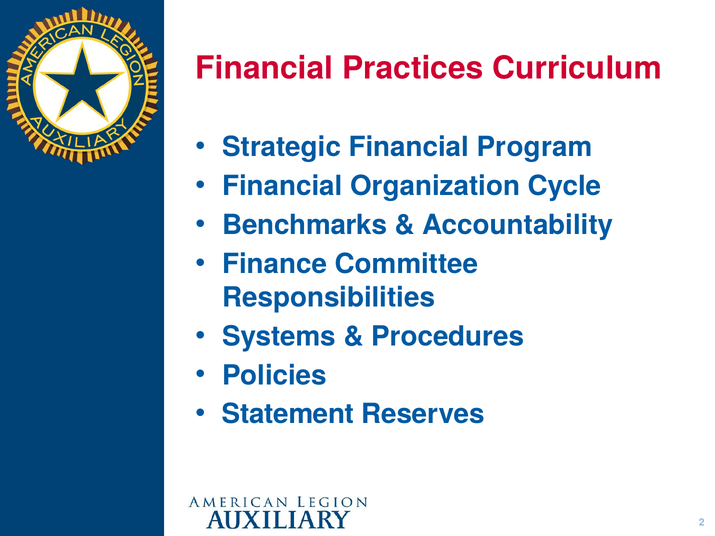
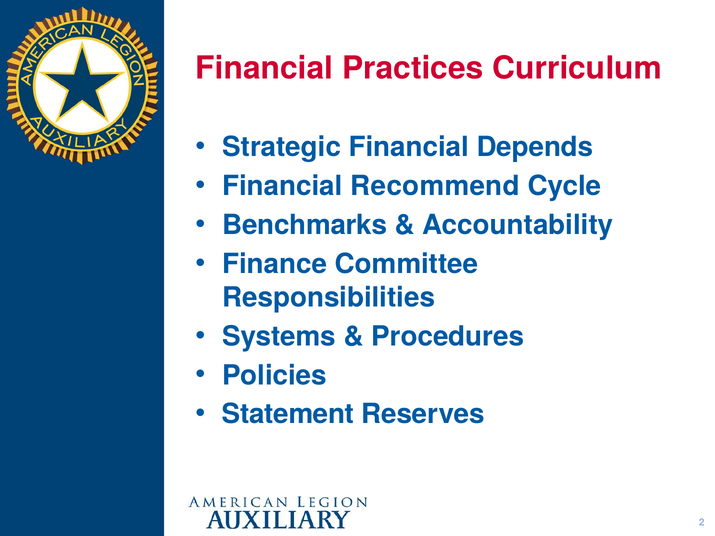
Program: Program -> Depends
Organization: Organization -> Recommend
